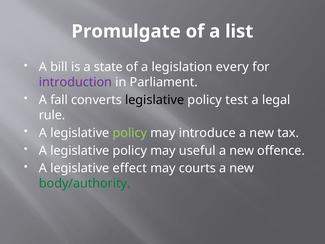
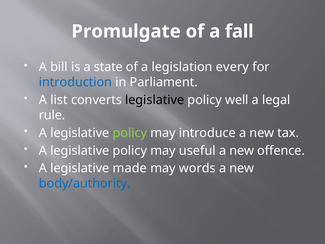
list: list -> fall
introduction colour: purple -> blue
fall: fall -> list
test: test -> well
effect: effect -> made
courts: courts -> words
body/authority colour: green -> blue
